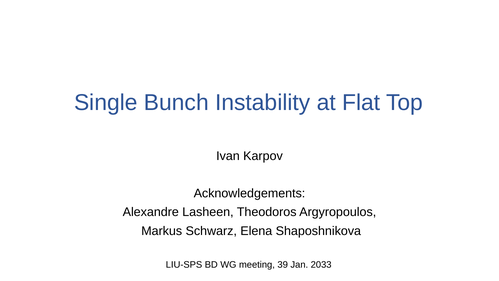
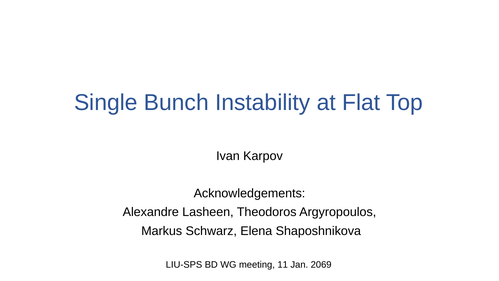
39: 39 -> 11
2033: 2033 -> 2069
